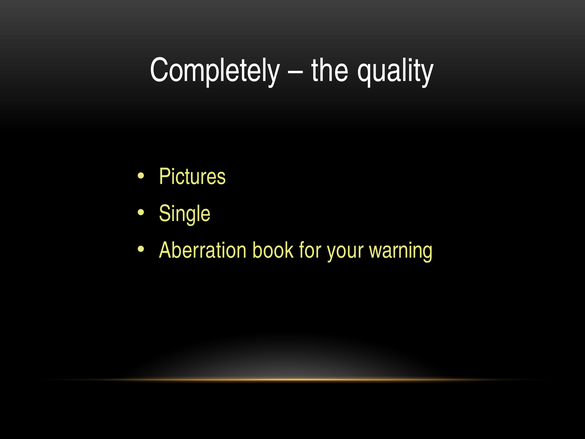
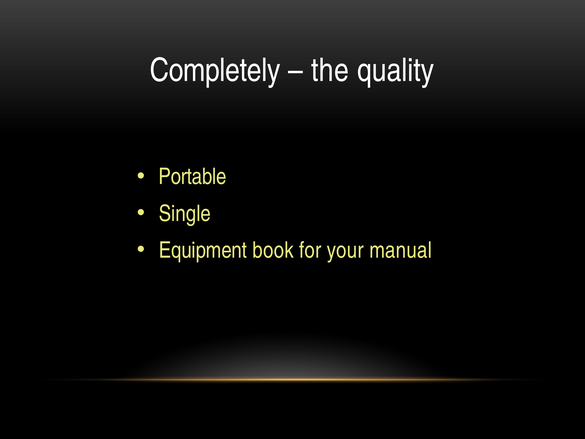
Pictures: Pictures -> Portable
Aberration: Aberration -> Equipment
warning: warning -> manual
